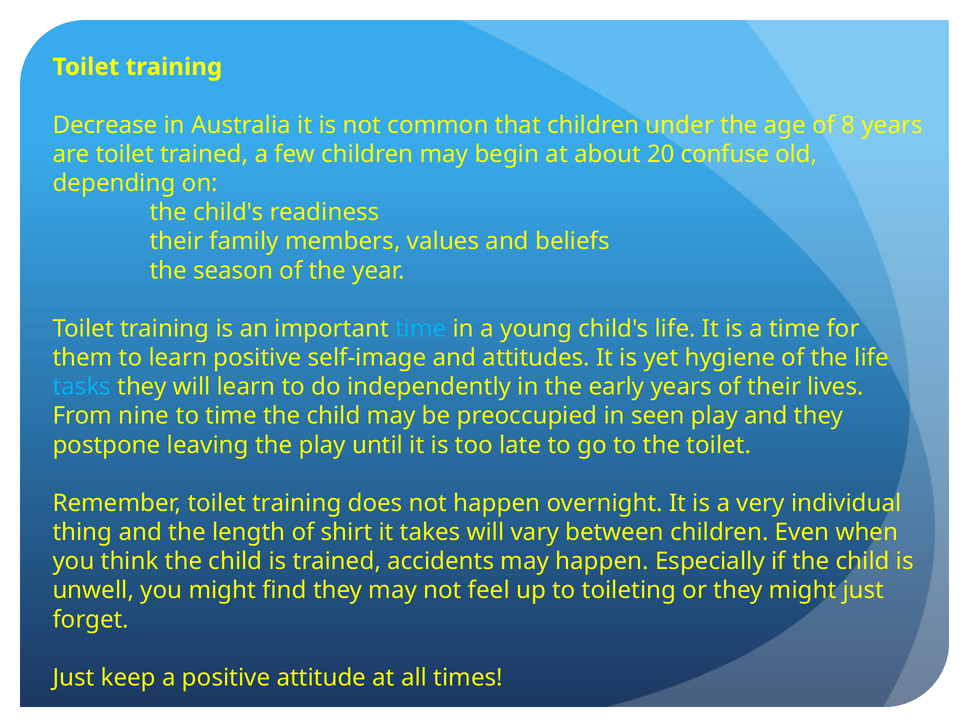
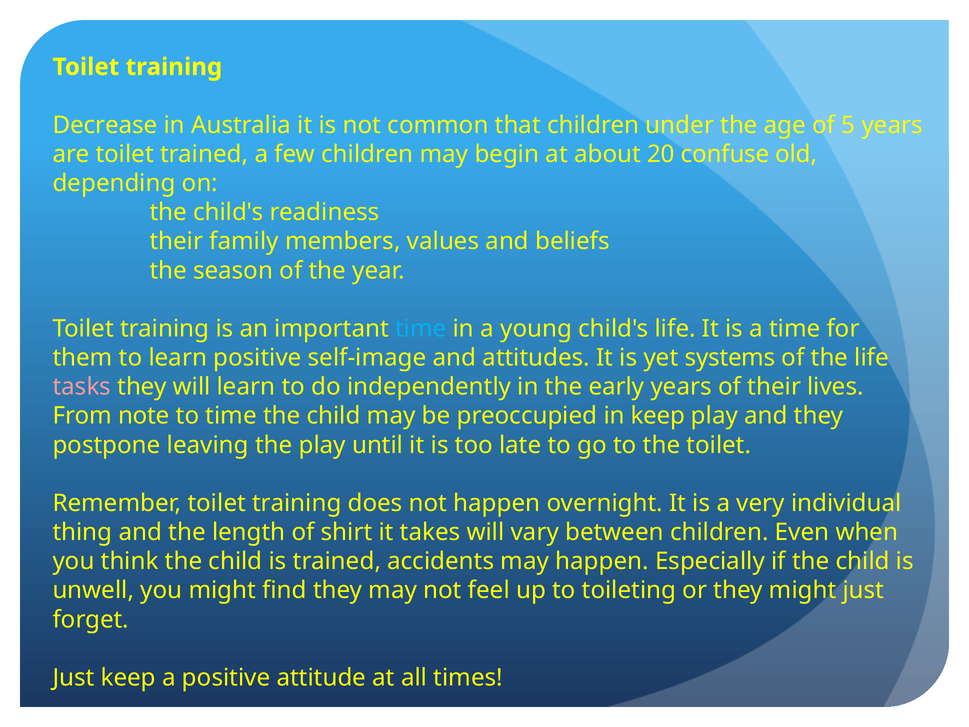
8: 8 -> 5
hygiene: hygiene -> systems
tasks colour: light blue -> pink
nine: nine -> note
in seen: seen -> keep
